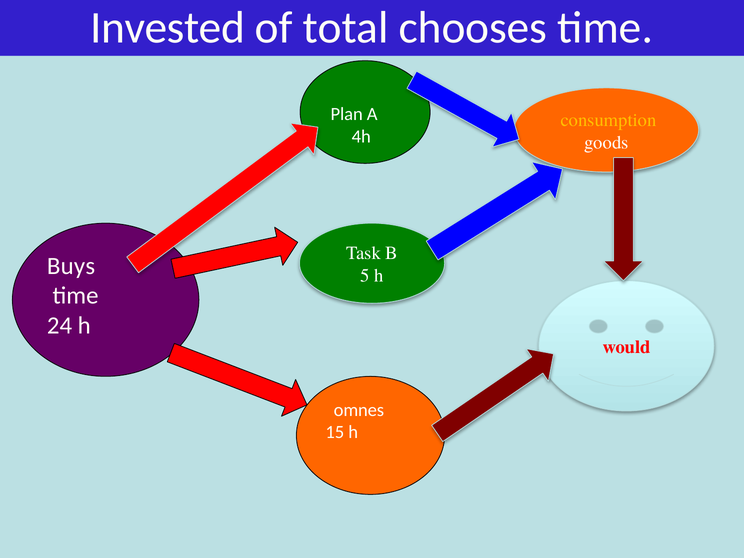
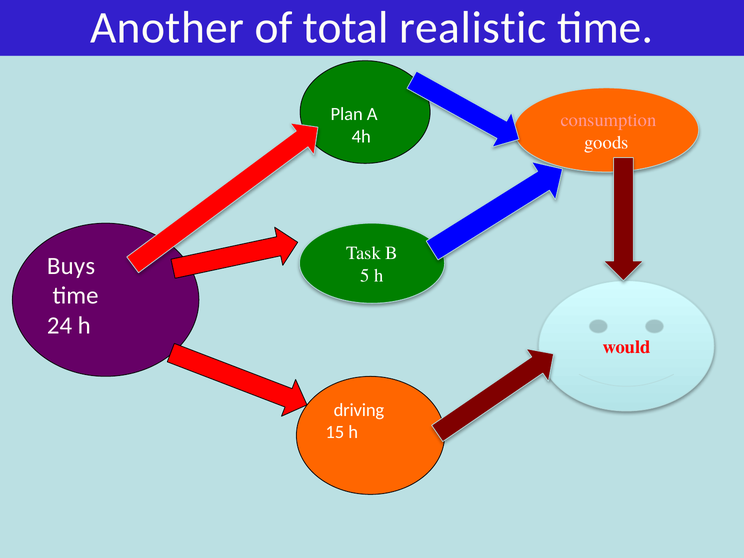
Invested: Invested -> Another
chooses: chooses -> realistic
consumption colour: yellow -> pink
omnes: omnes -> driving
